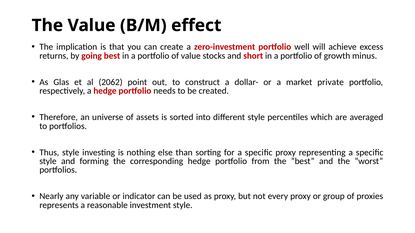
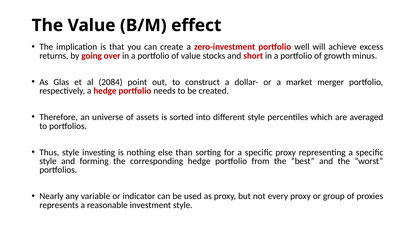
best: best -> over
2062: 2062 -> 2084
private: private -> merger
